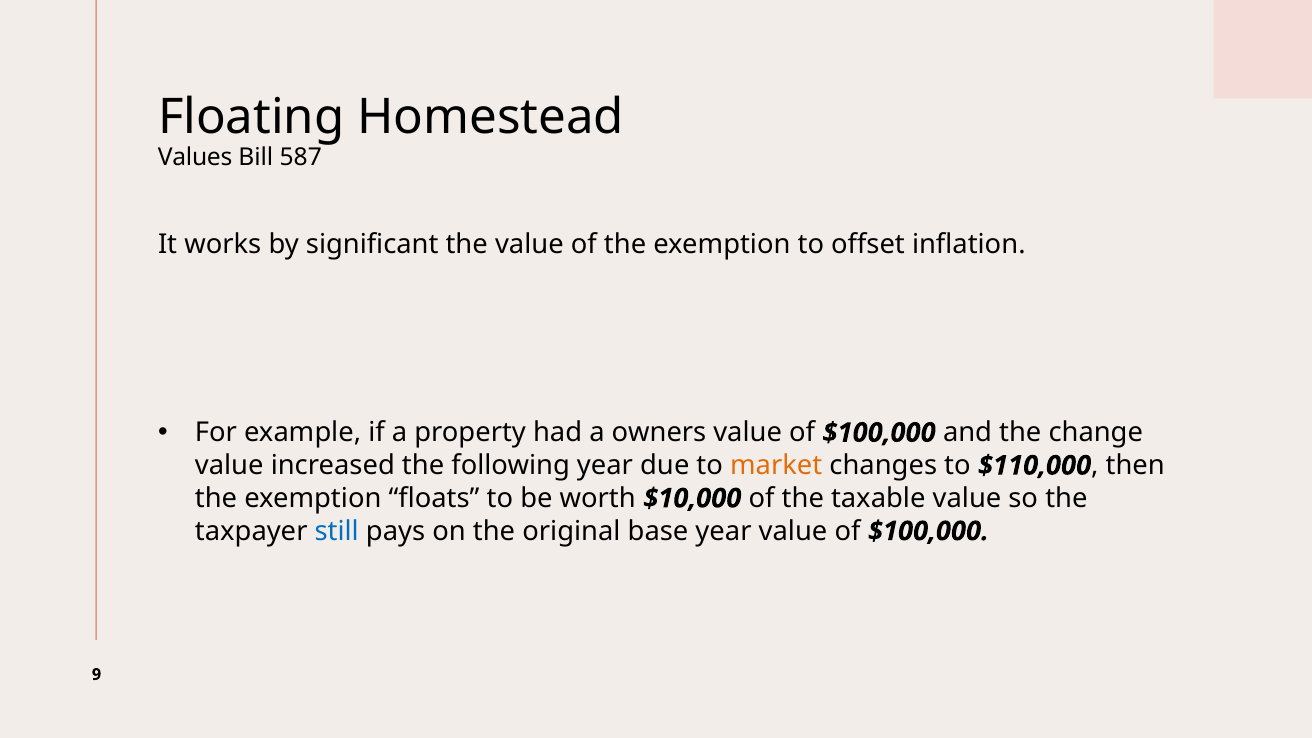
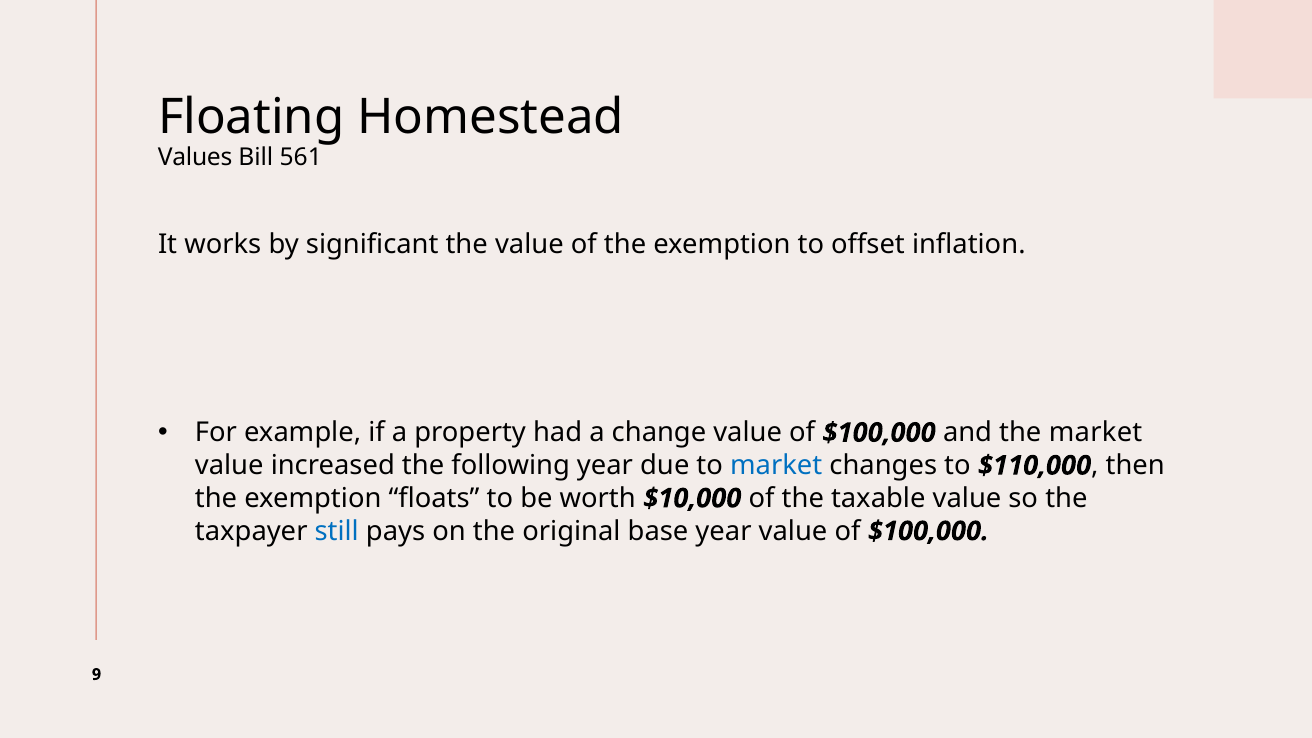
587: 587 -> 561
owners: owners -> change
the change: change -> market
market at (776, 466) colour: orange -> blue
